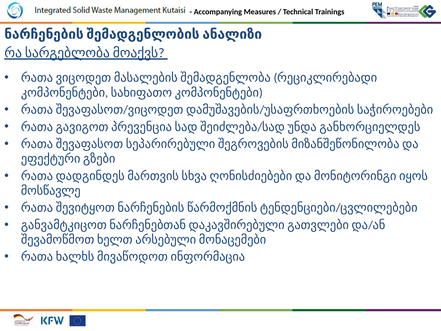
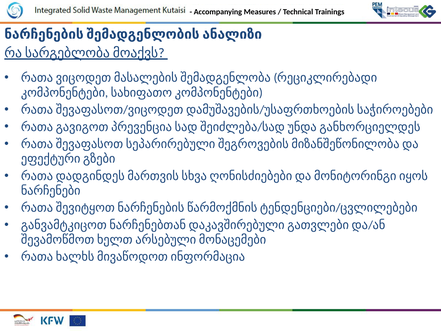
მოსწავლე: მოსწავლე -> ნარჩენები
